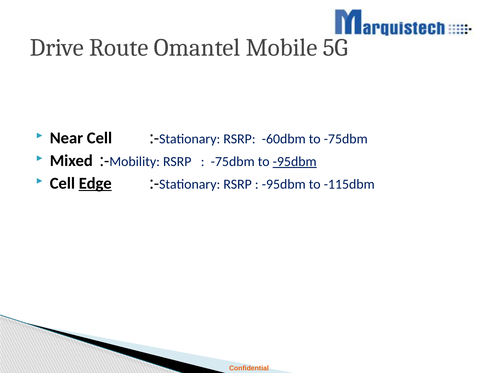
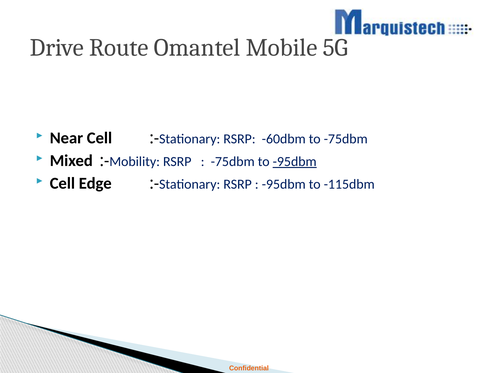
Edge underline: present -> none
